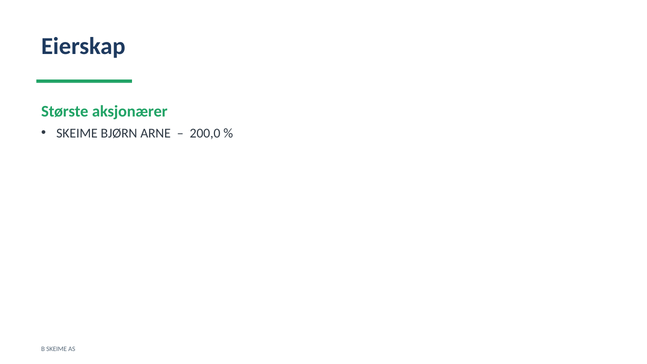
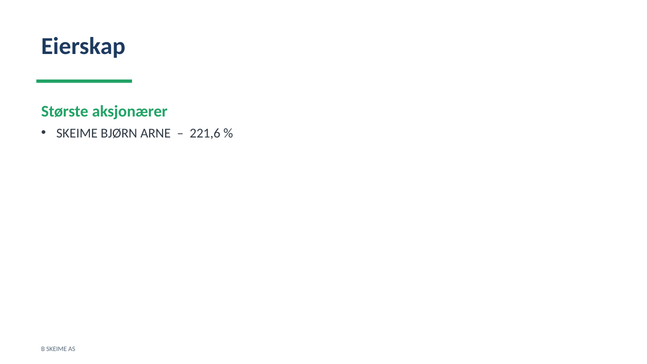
200,0: 200,0 -> 221,6
